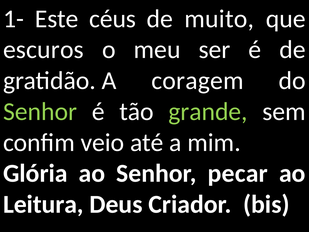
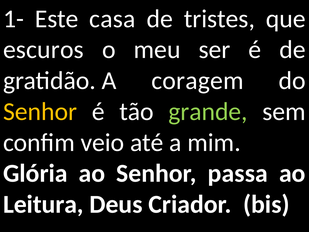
céus: céus -> casa
muito: muito -> tristes
Senhor at (40, 111) colour: light green -> yellow
pecar: pecar -> passa
